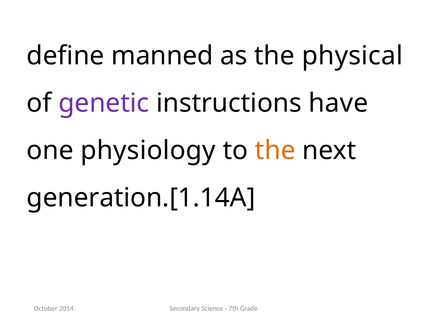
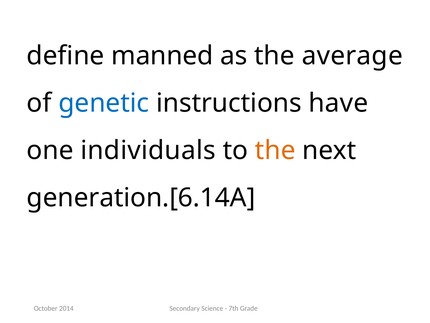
physical: physical -> average
genetic colour: purple -> blue
physiology: physiology -> individuals
generation.[1.14A: generation.[1.14A -> generation.[6.14A
